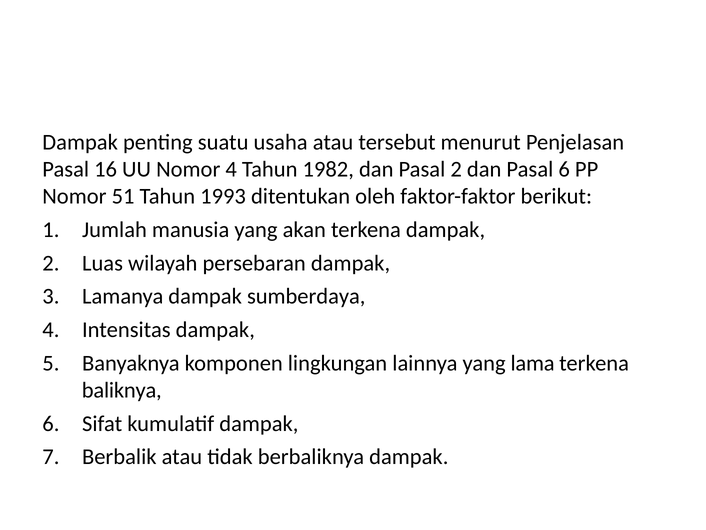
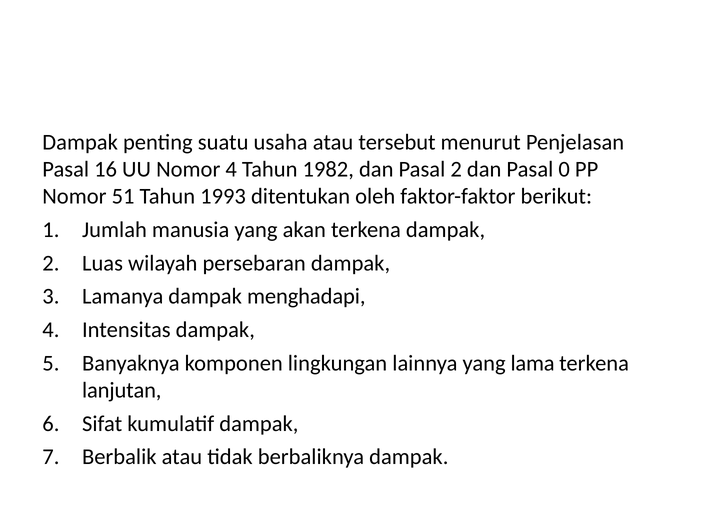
Pasal 6: 6 -> 0
sumberdaya: sumberdaya -> menghadapi
baliknya: baliknya -> lanjutan
